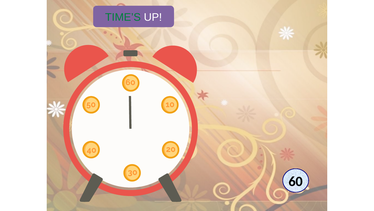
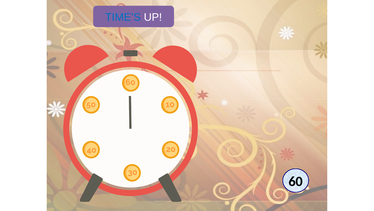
TIME’S colour: green -> blue
